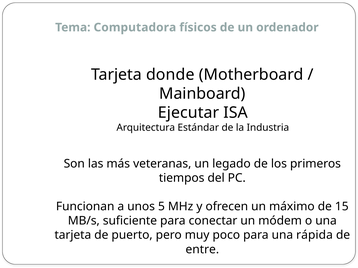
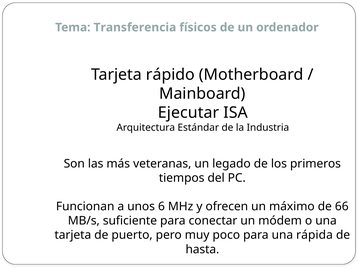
Computadora: Computadora -> Transferencia
donde: donde -> rápido
5: 5 -> 6
15: 15 -> 66
entre: entre -> hasta
